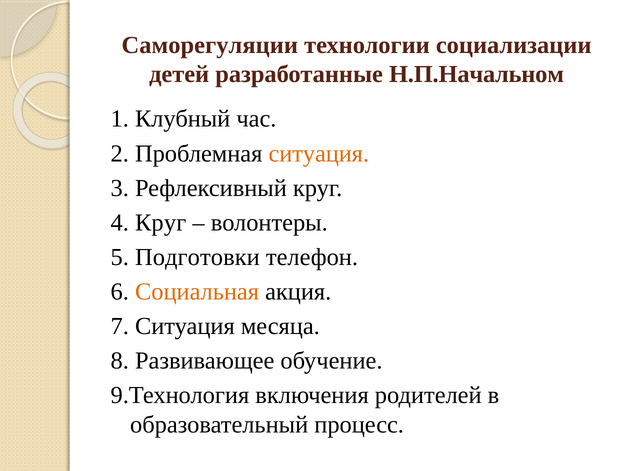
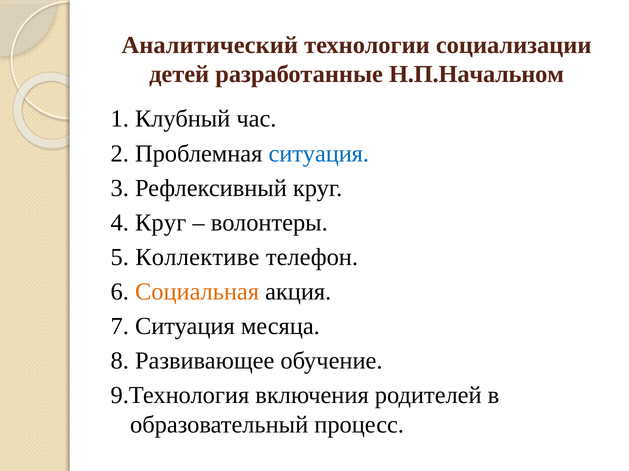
Саморегуляции: Саморегуляции -> Аналитический
ситуация at (319, 154) colour: orange -> blue
Подготовки: Подготовки -> Коллективе
